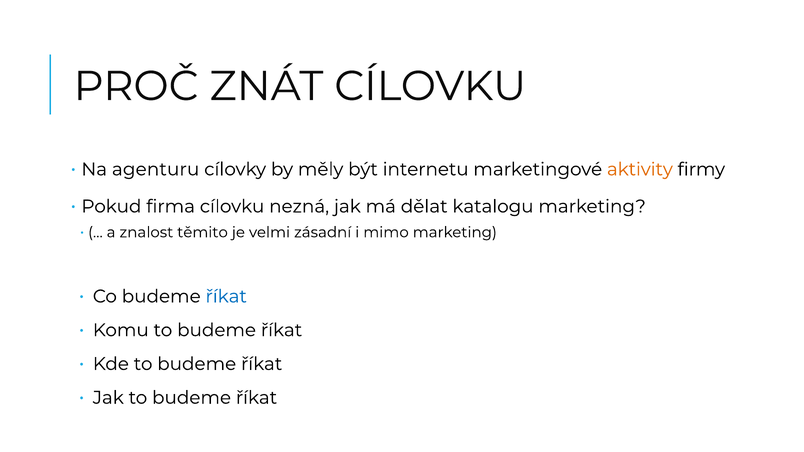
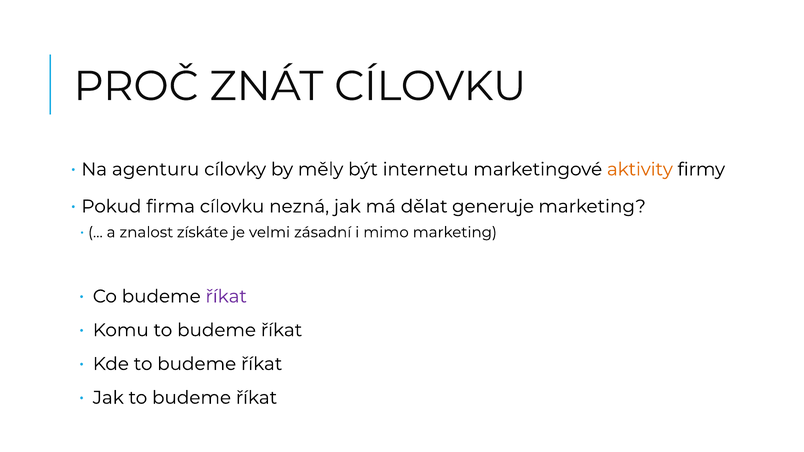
katalogu: katalogu -> generuje
těmito: těmito -> získáte
říkat at (226, 297) colour: blue -> purple
